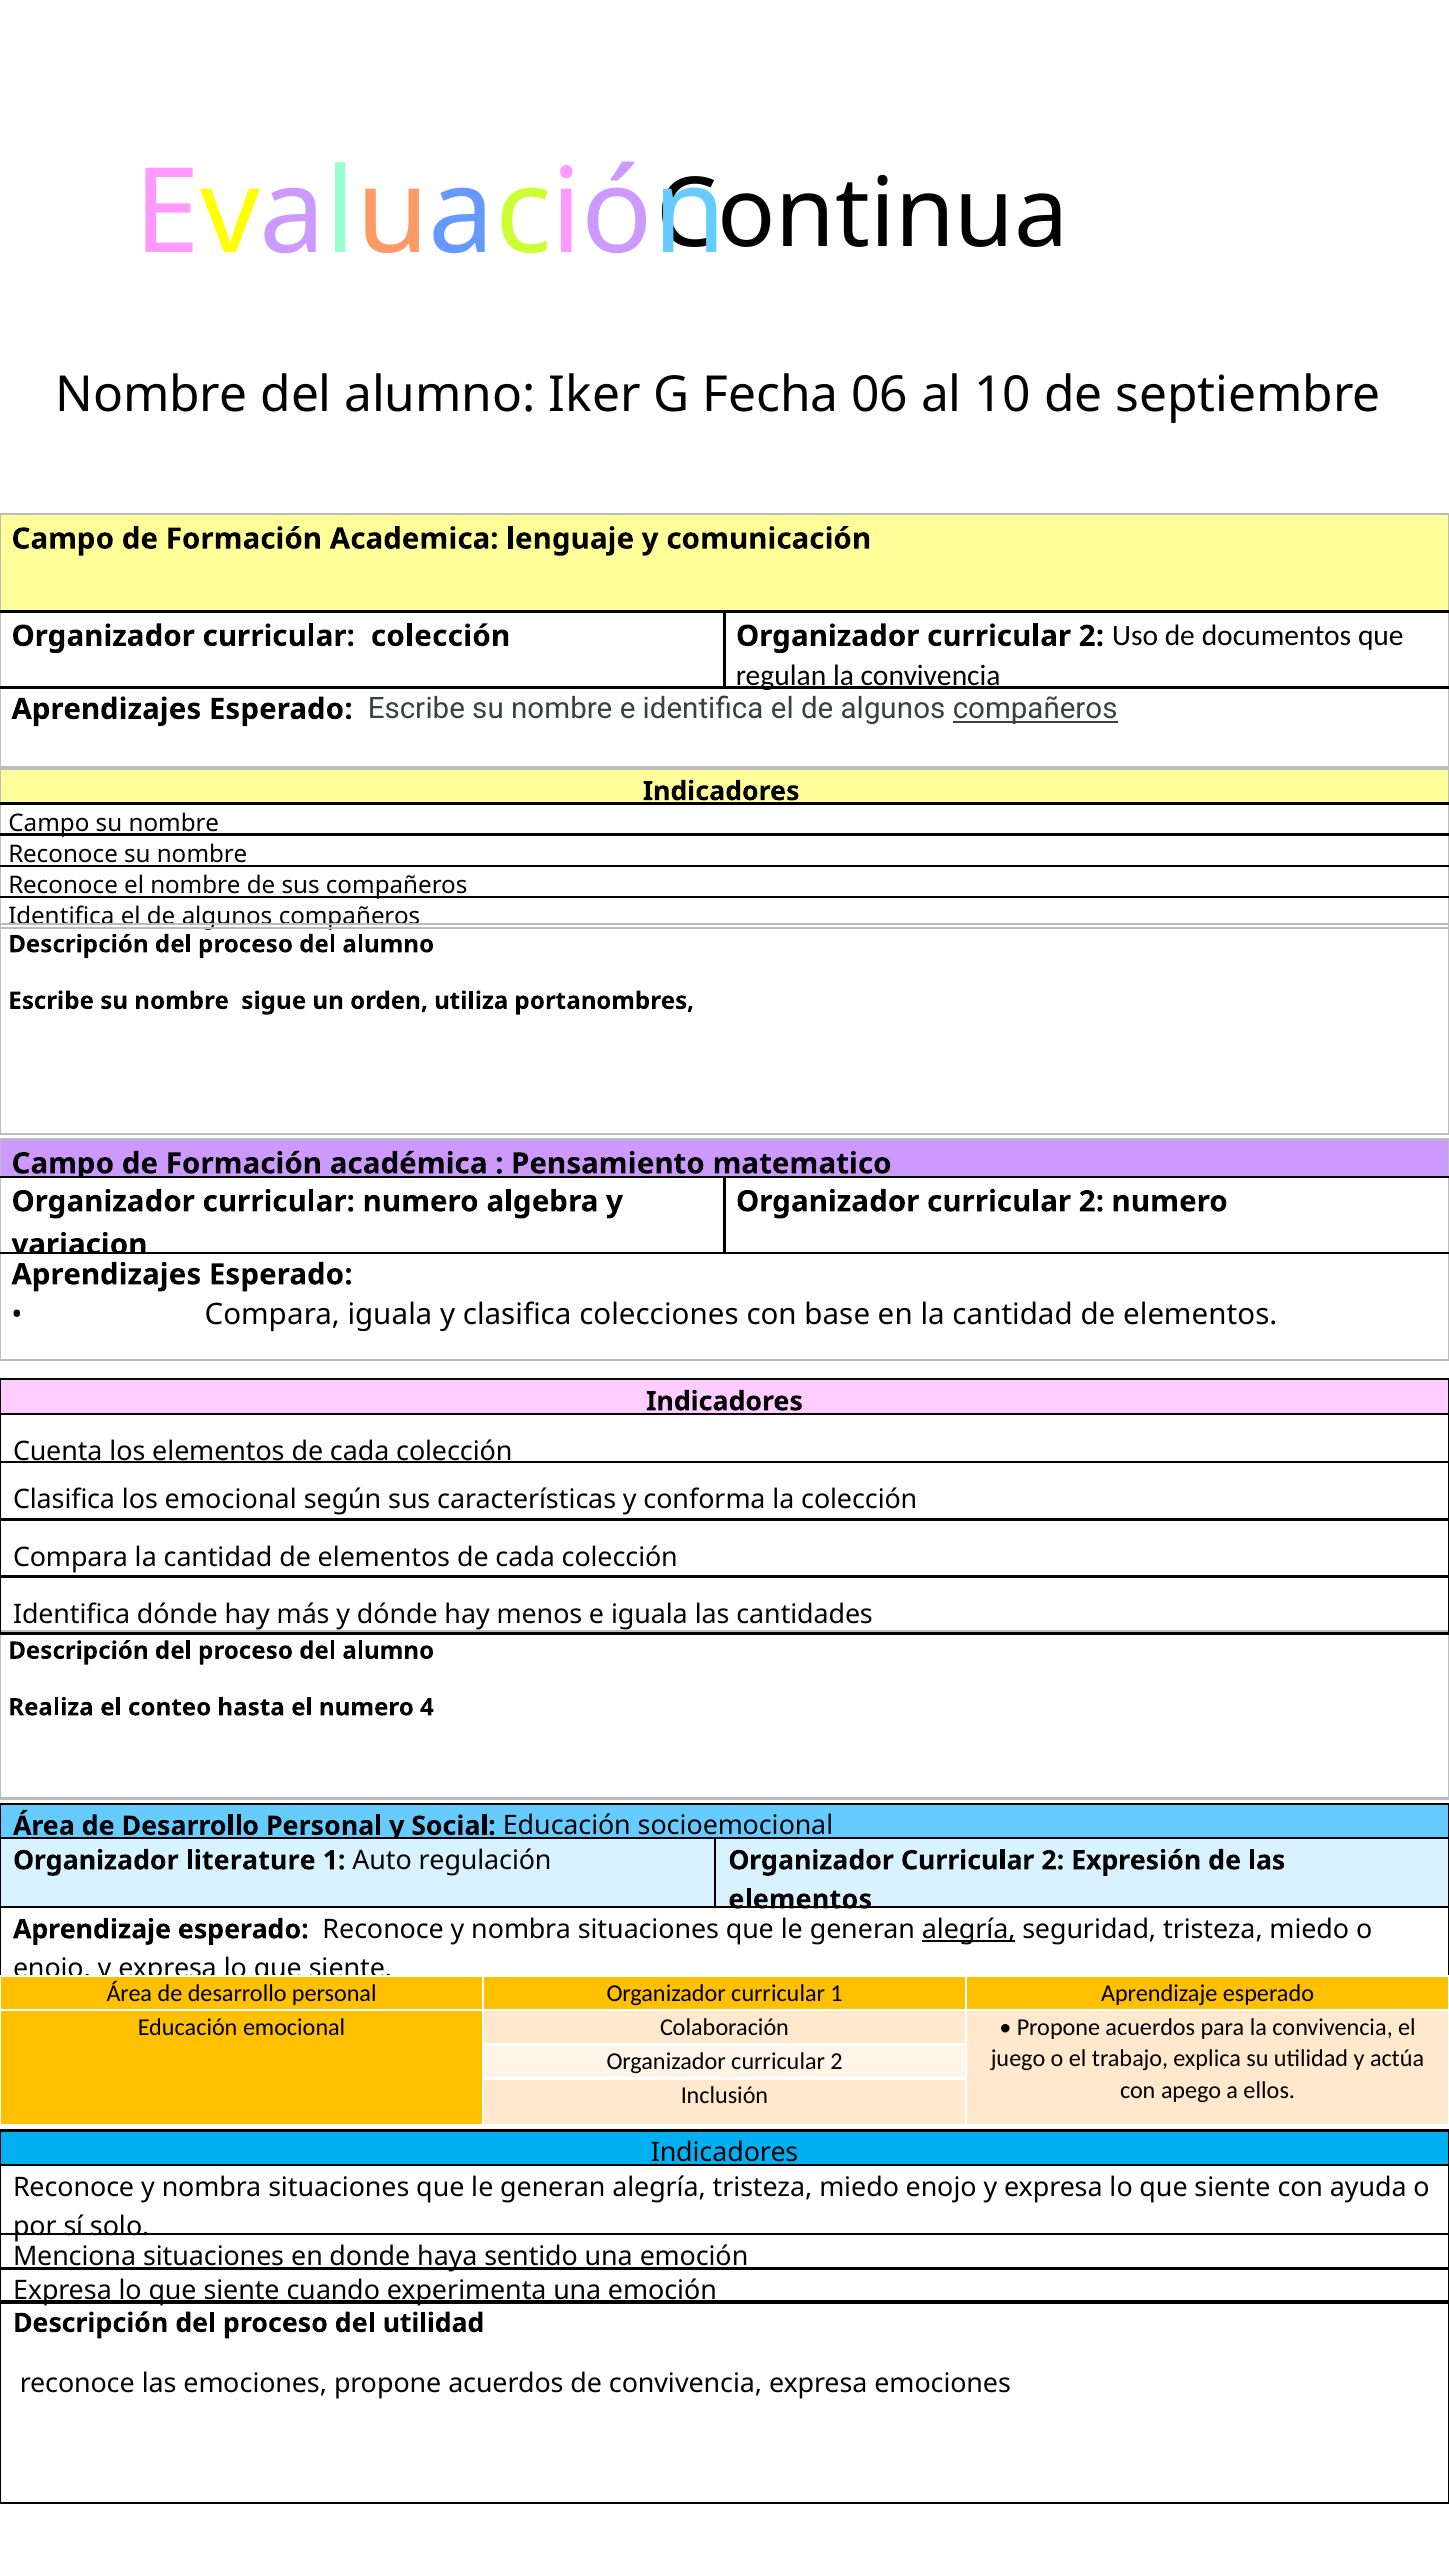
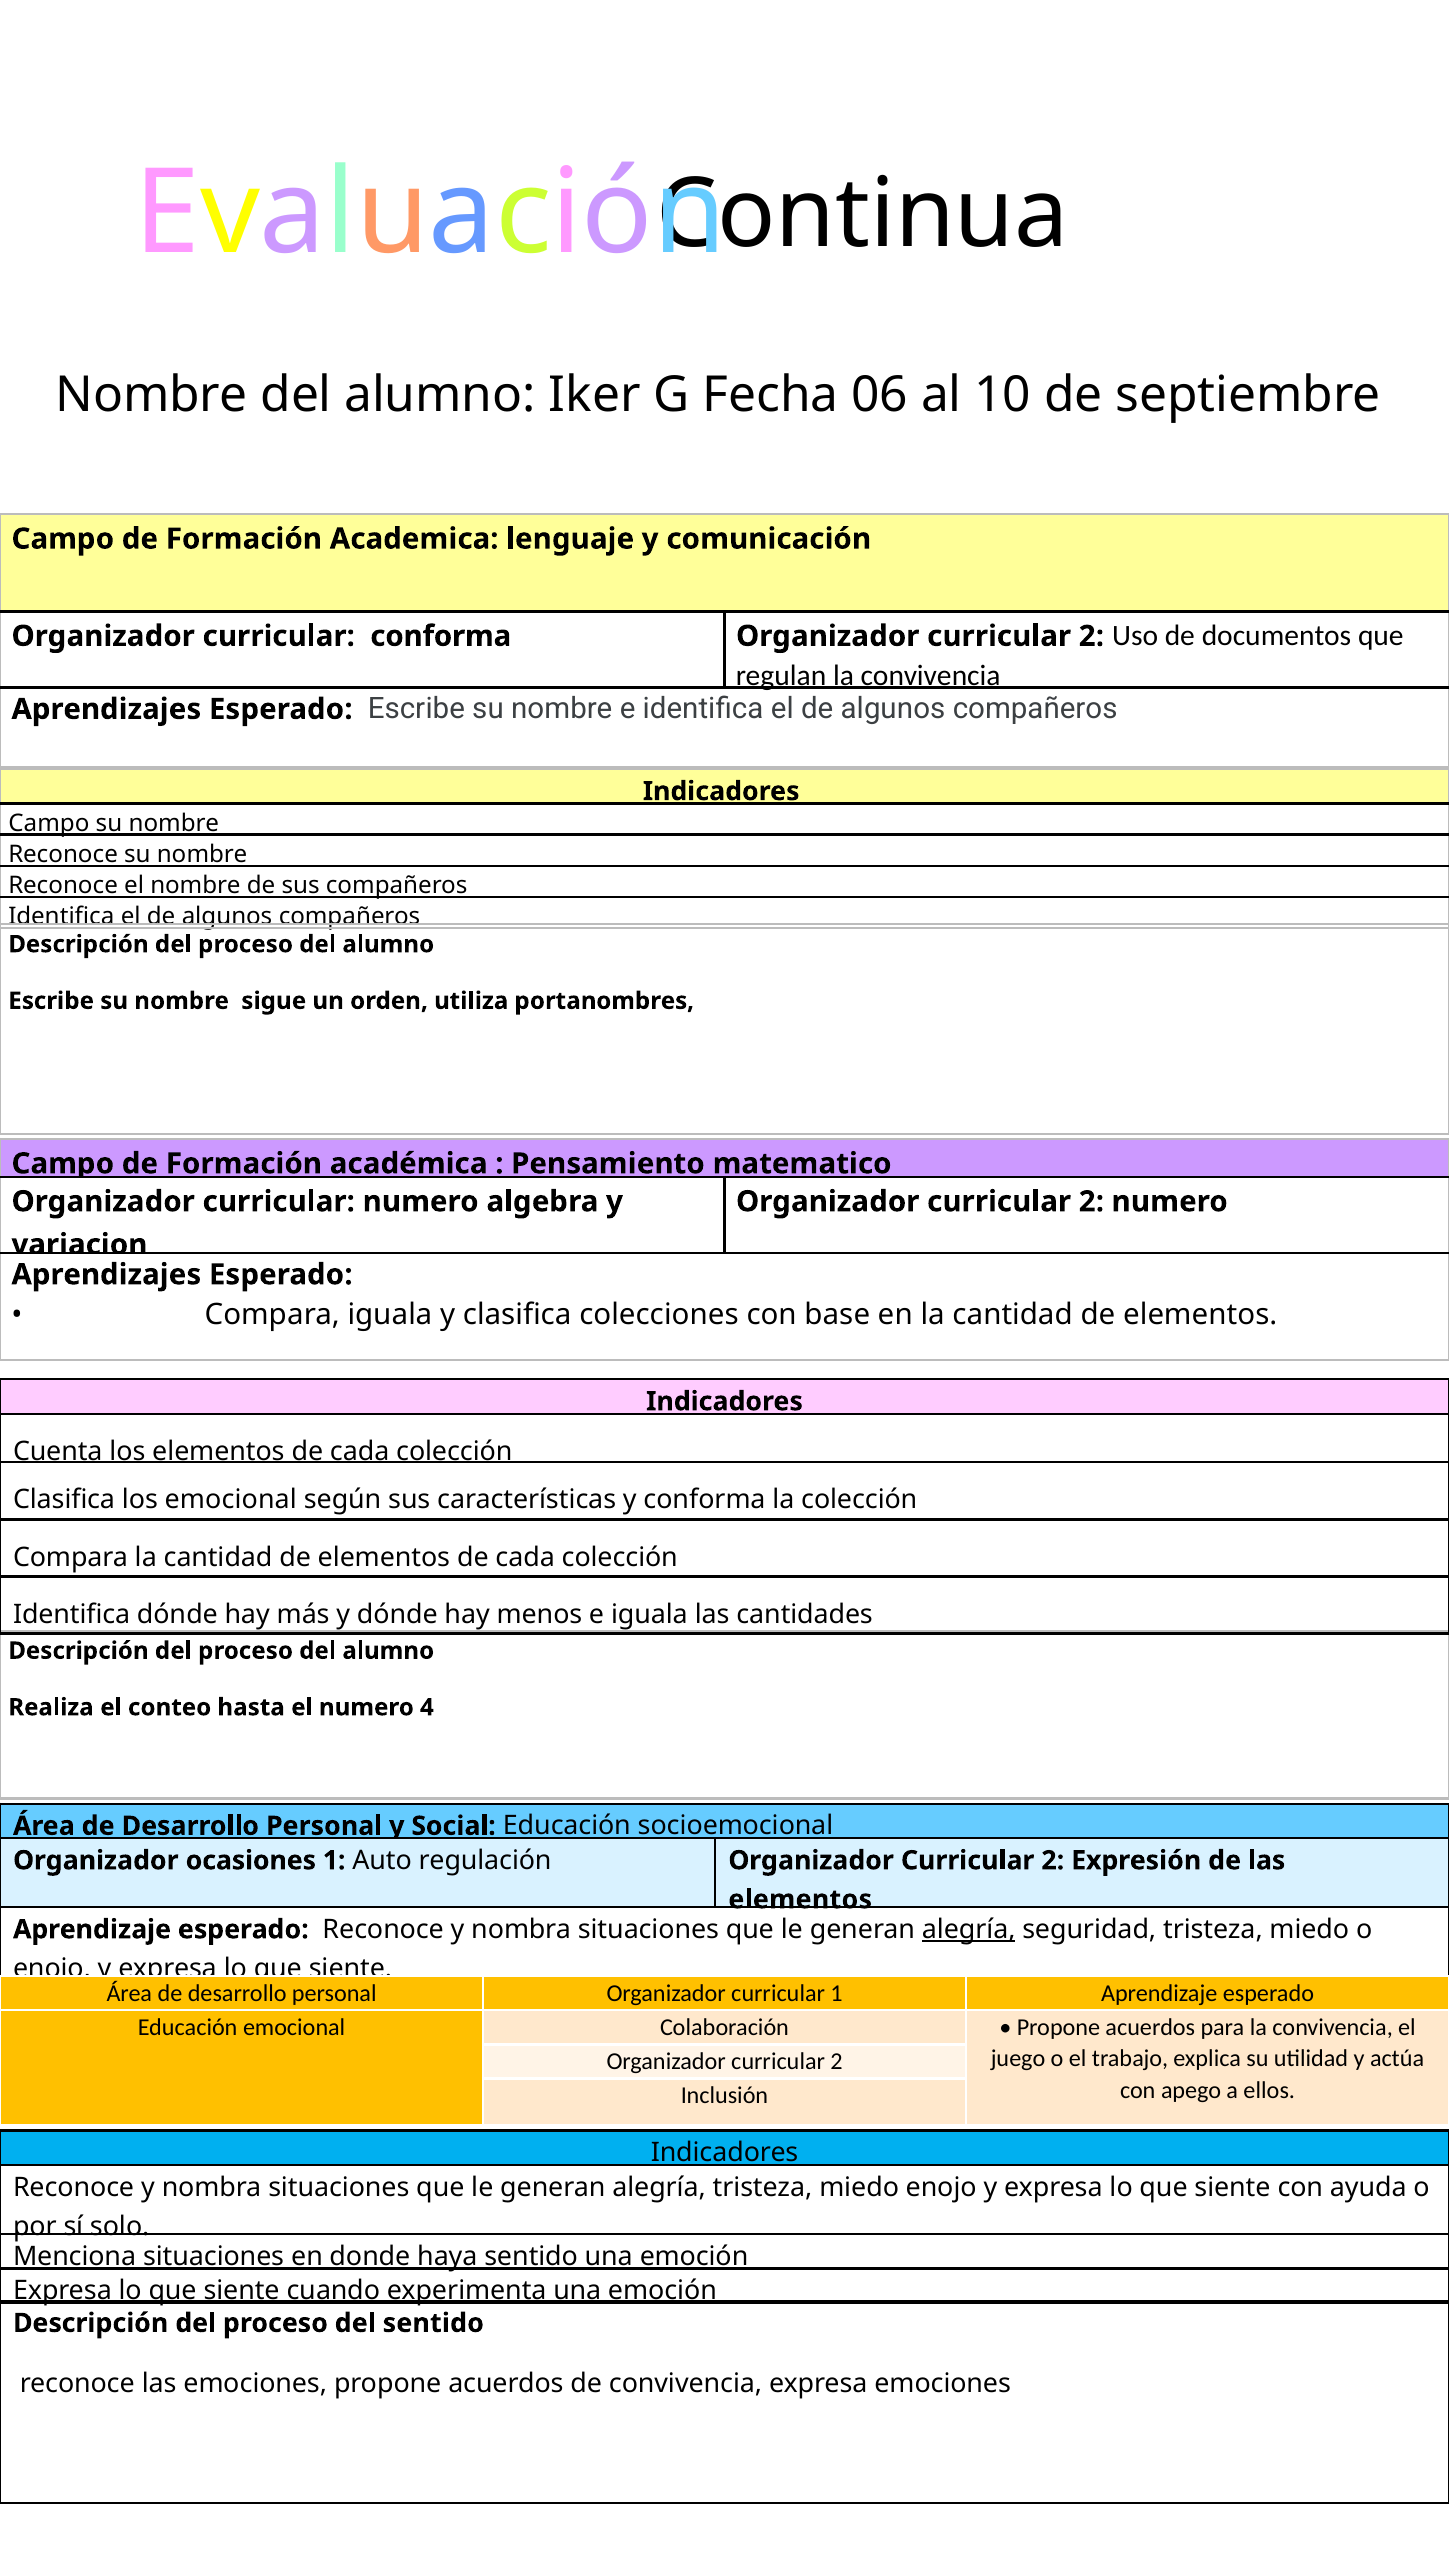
curricular colección: colección -> conforma
compañeros at (1035, 709) underline: present -> none
literature: literature -> ocasiones
del utilidad: utilidad -> sentido
